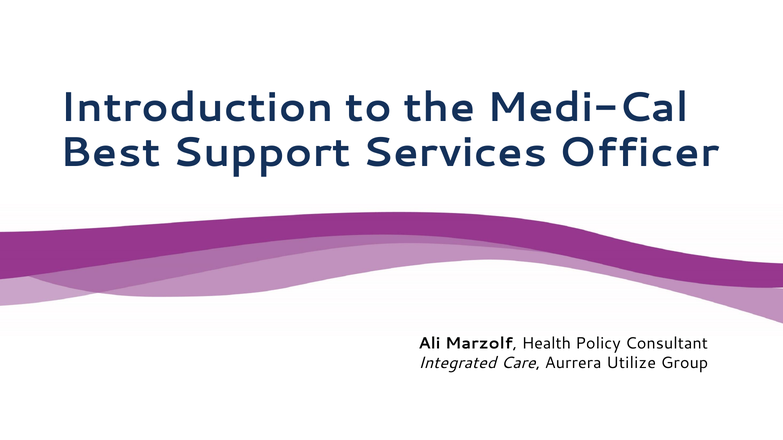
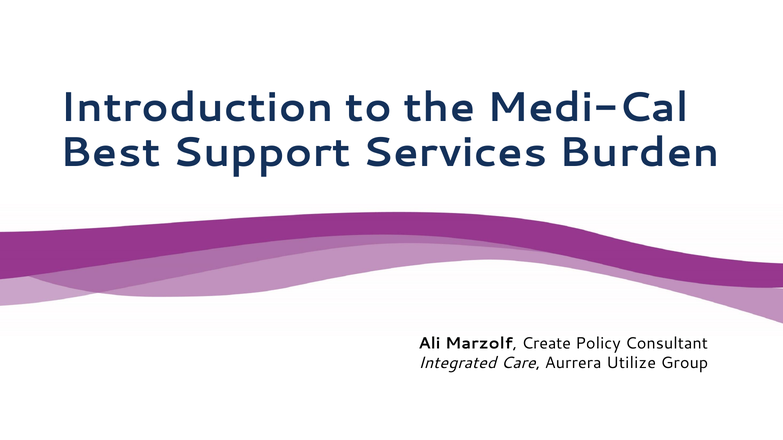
Officer: Officer -> Burden
Health: Health -> Create
